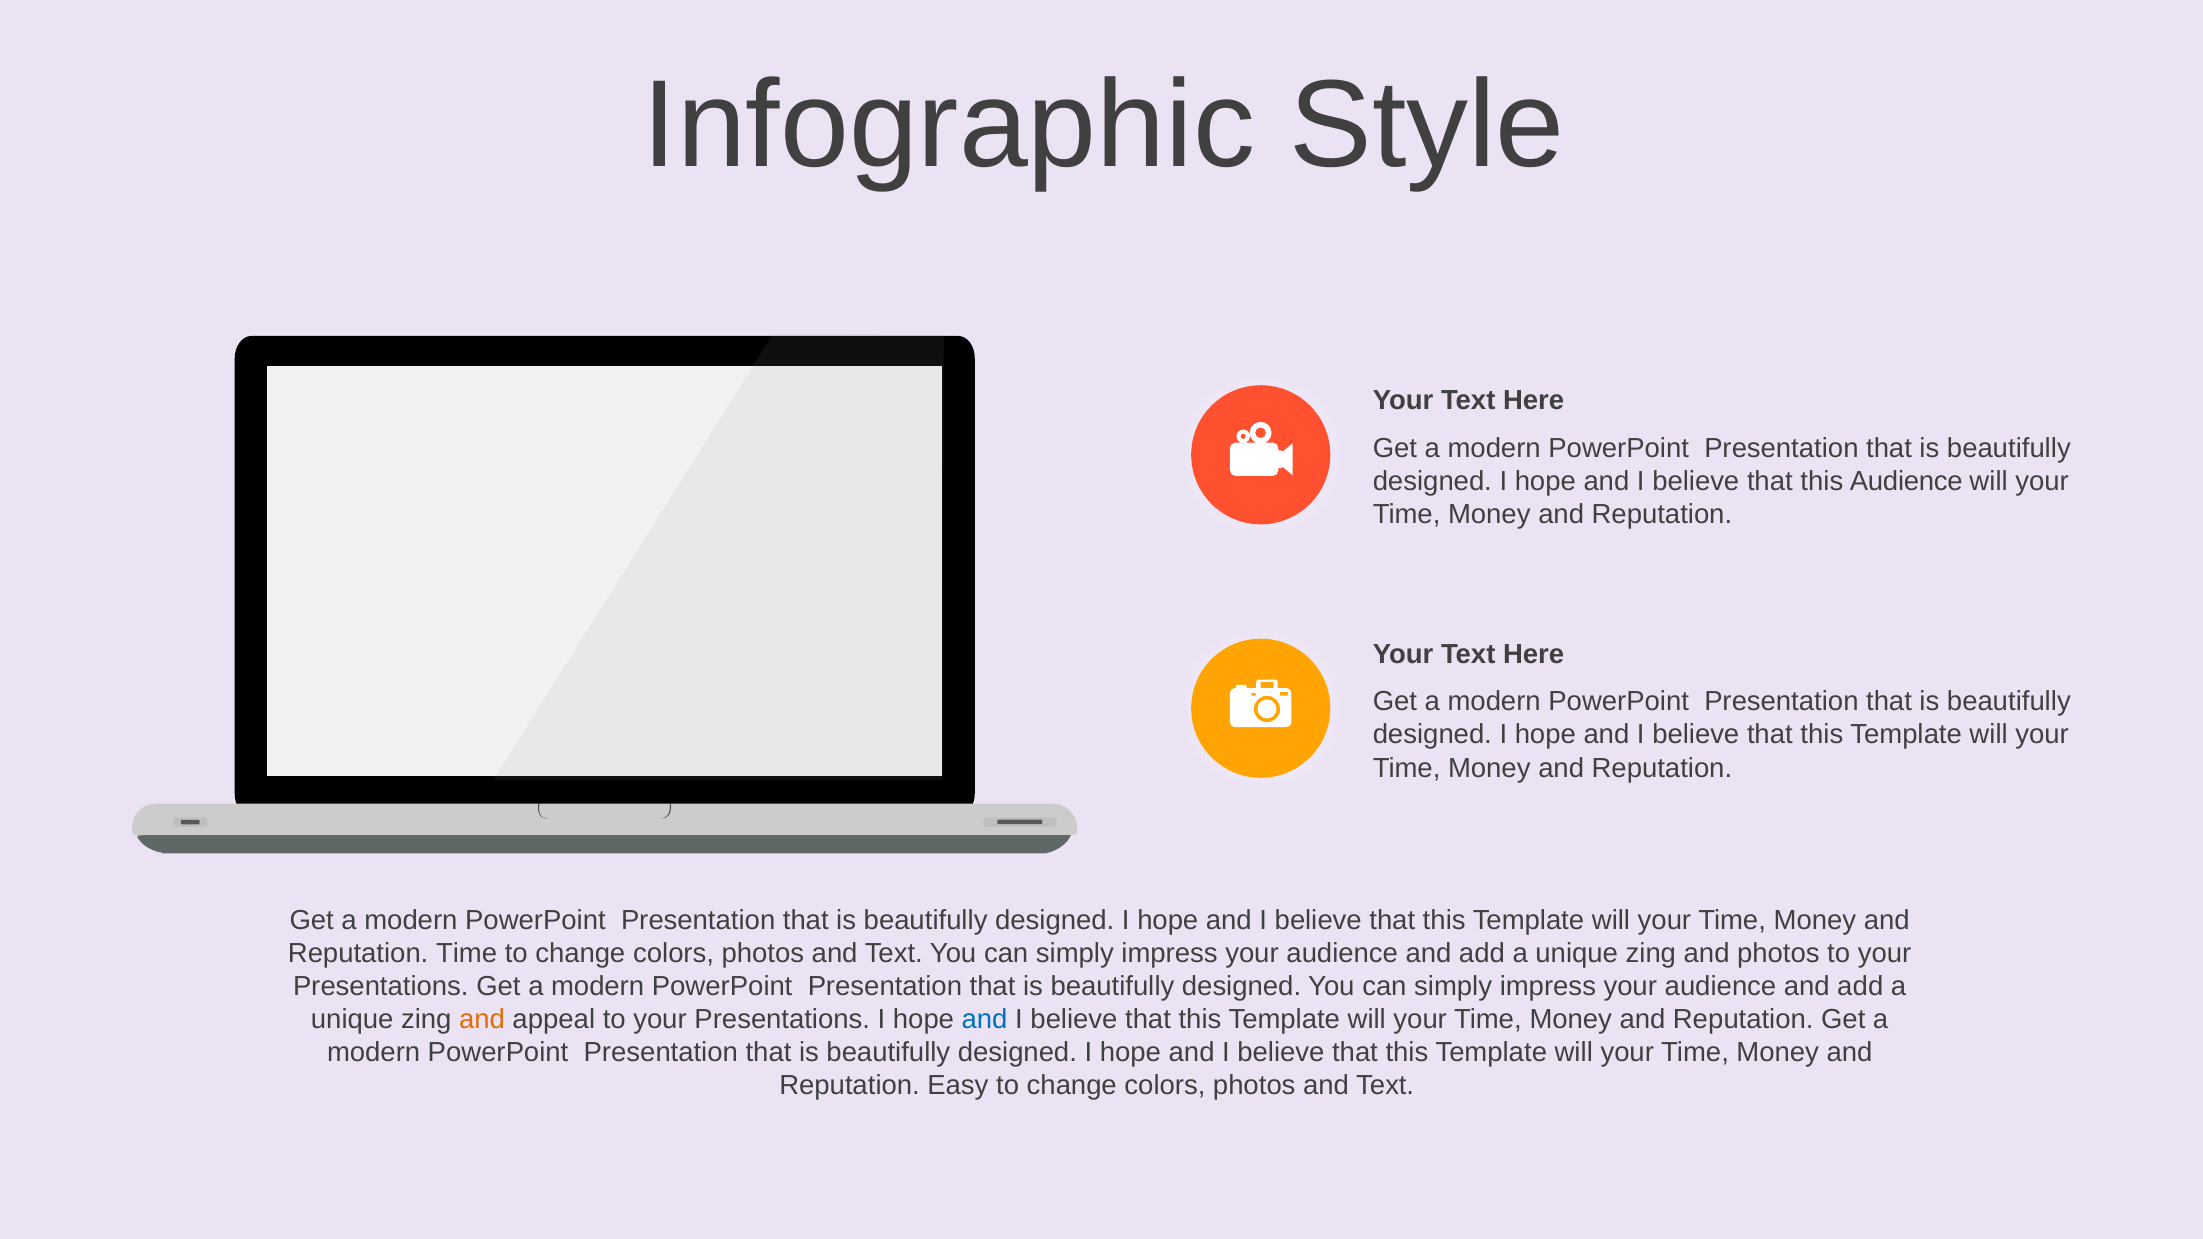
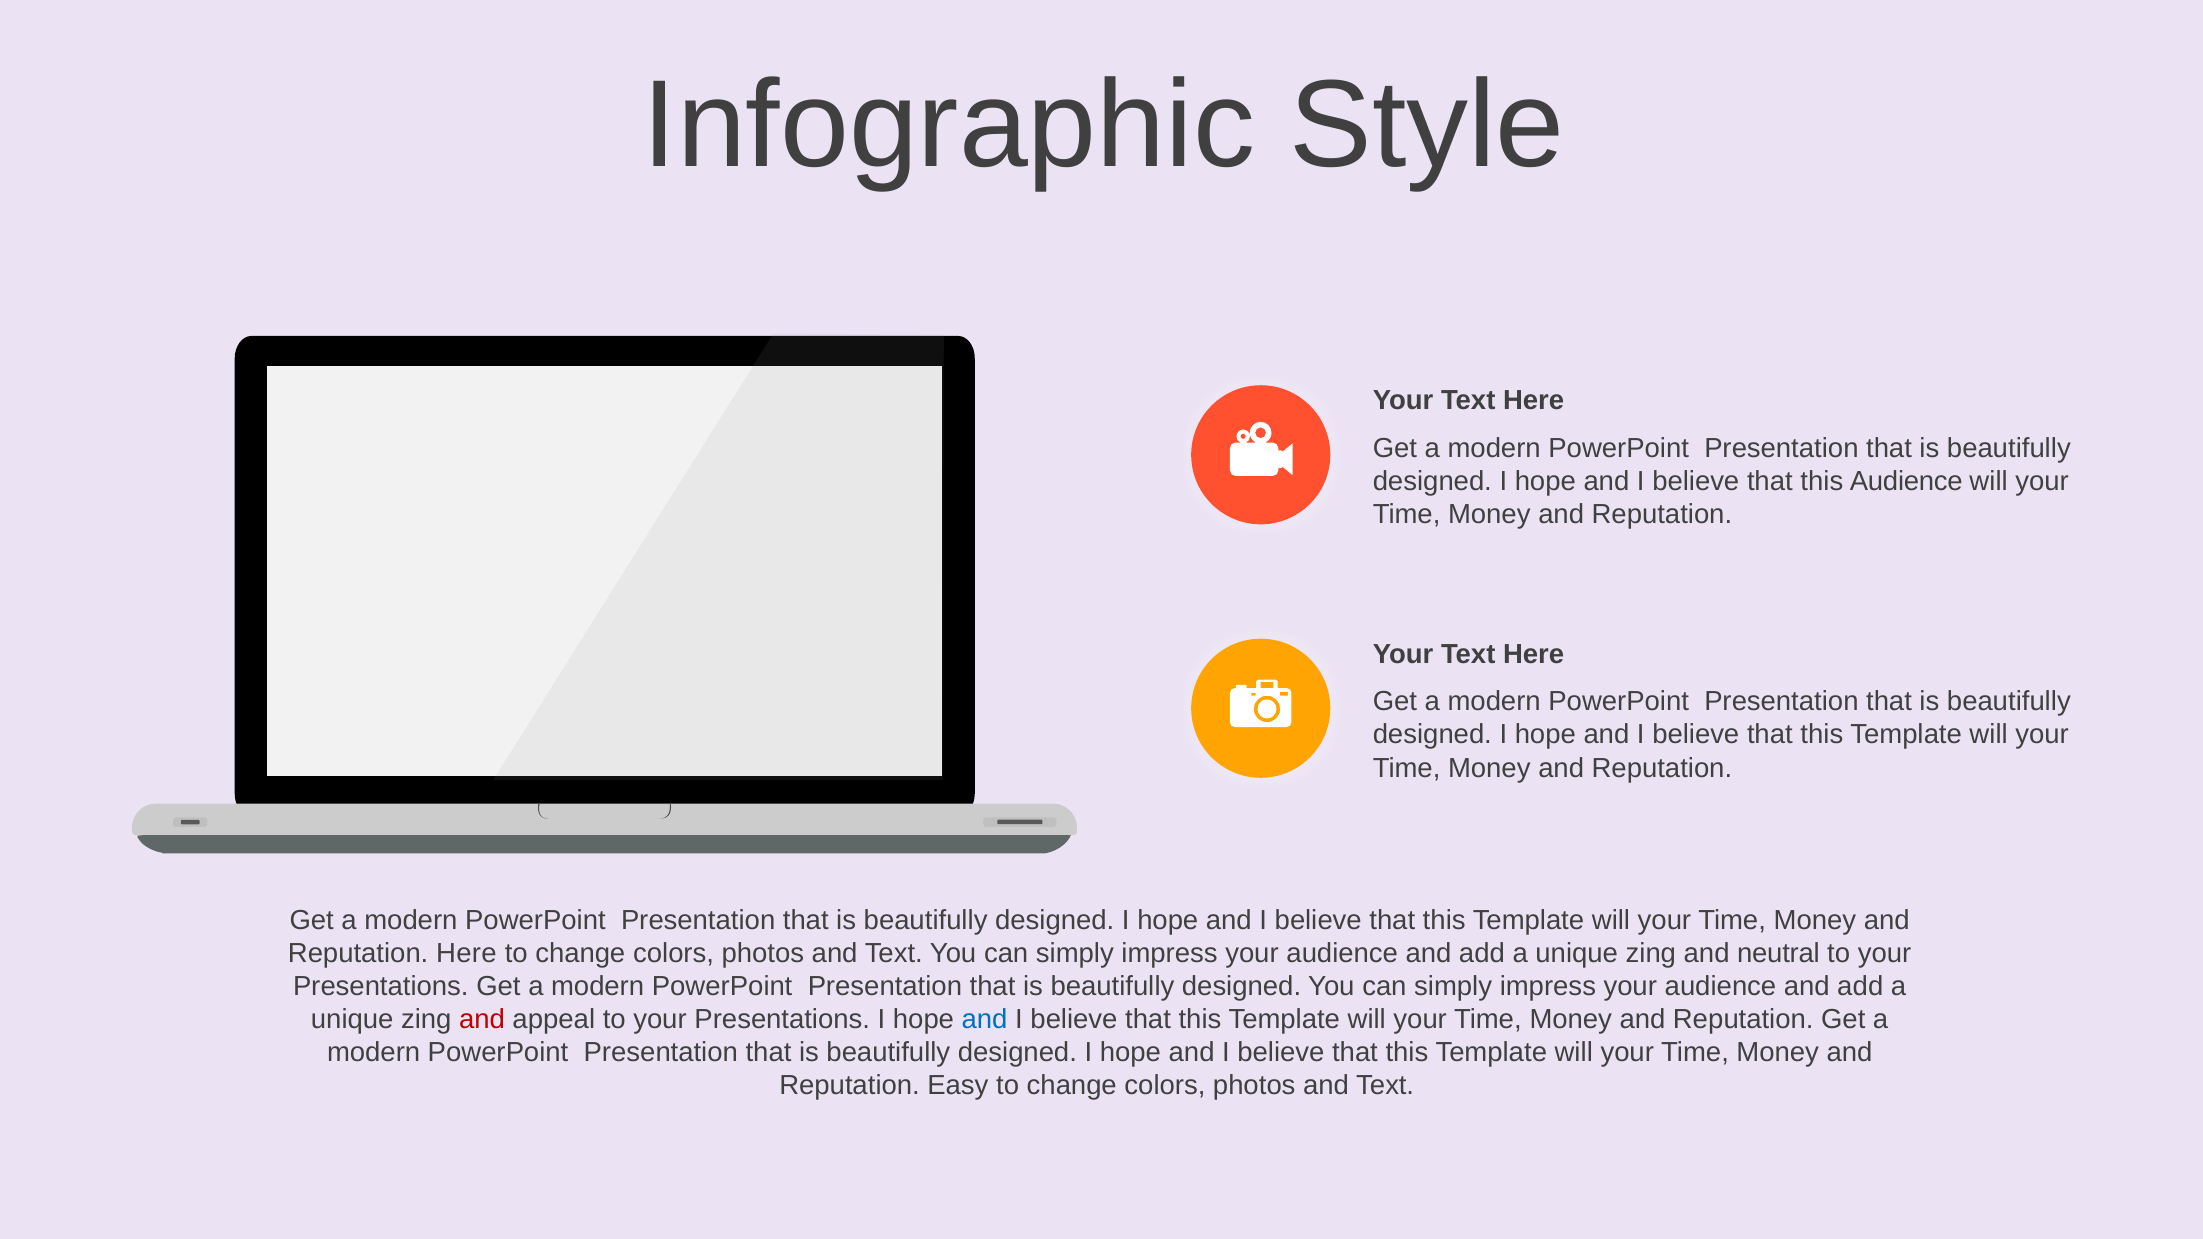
Reputation Time: Time -> Here
and photos: photos -> neutral
and at (482, 1020) colour: orange -> red
